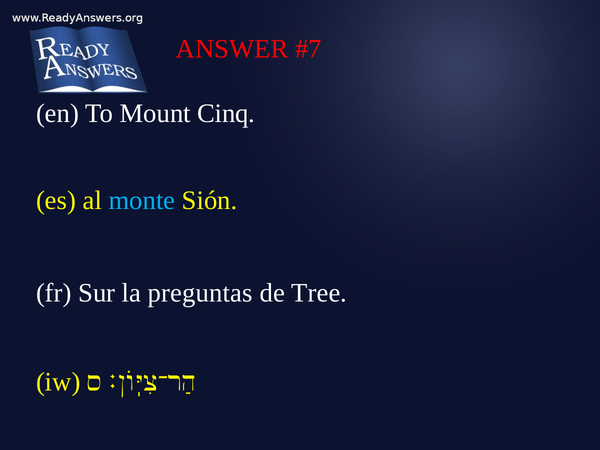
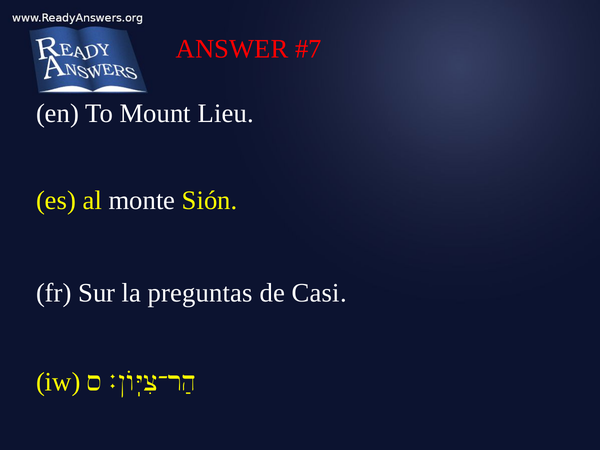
Cinq: Cinq -> Lieu
monte colour: light blue -> white
Tree: Tree -> Casi
